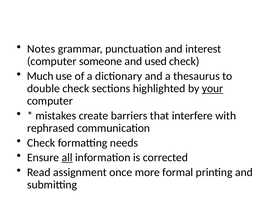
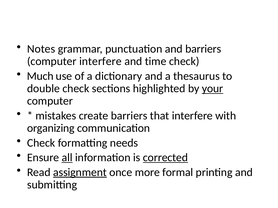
and interest: interest -> barriers
computer someone: someone -> interfere
used: used -> time
rephrased: rephrased -> organizing
corrected underline: none -> present
assignment underline: none -> present
